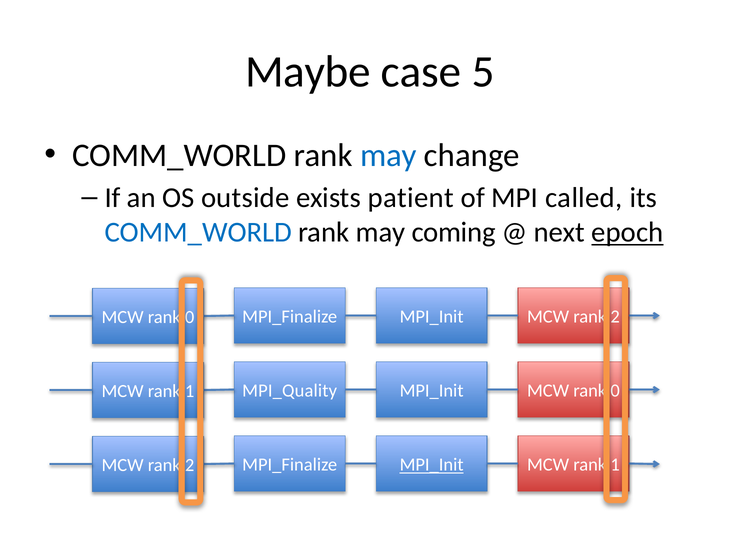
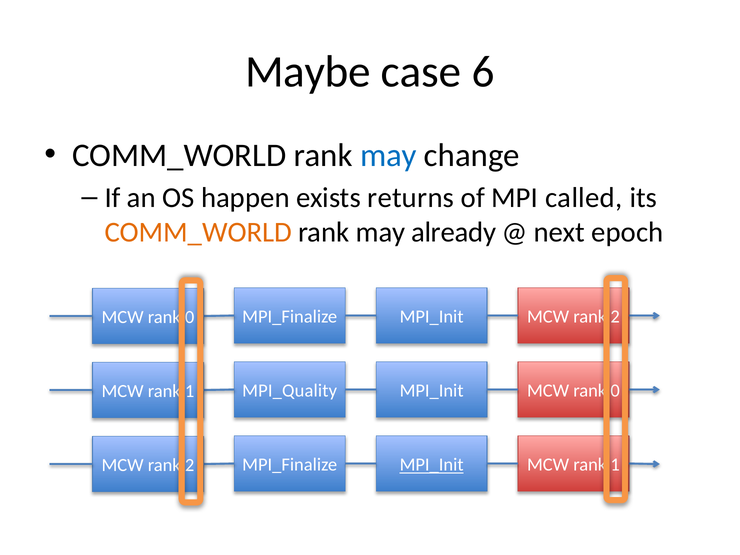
5: 5 -> 6
outside: outside -> happen
patient: patient -> returns
COMM_WORLD at (198, 232) colour: blue -> orange
coming: coming -> already
epoch underline: present -> none
